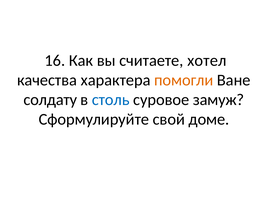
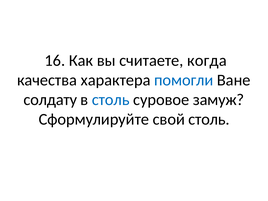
хотел: хотел -> когда
помогли colour: orange -> blue
свой доме: доме -> столь
